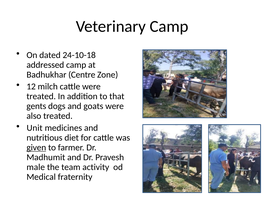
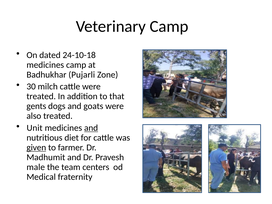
addressed at (45, 65): addressed -> medicines
Centre: Centre -> Pujarli
12: 12 -> 30
and at (91, 128) underline: none -> present
activity: activity -> centers
